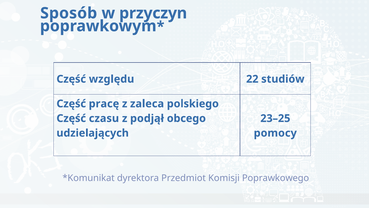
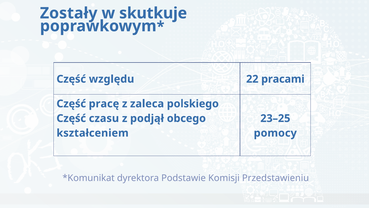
Sposób: Sposób -> Zostały
przyczyn: przyczyn -> skutkuje
studiów: studiów -> pracami
udzielających: udzielających -> kształceniem
Przedmiot: Przedmiot -> Podstawie
Poprawkowego: Poprawkowego -> Przedstawieniu
